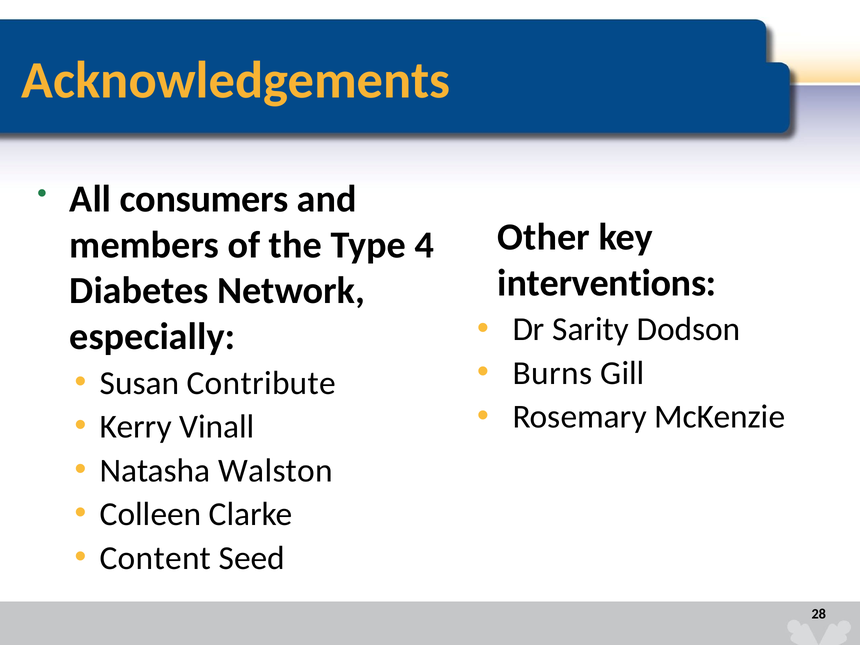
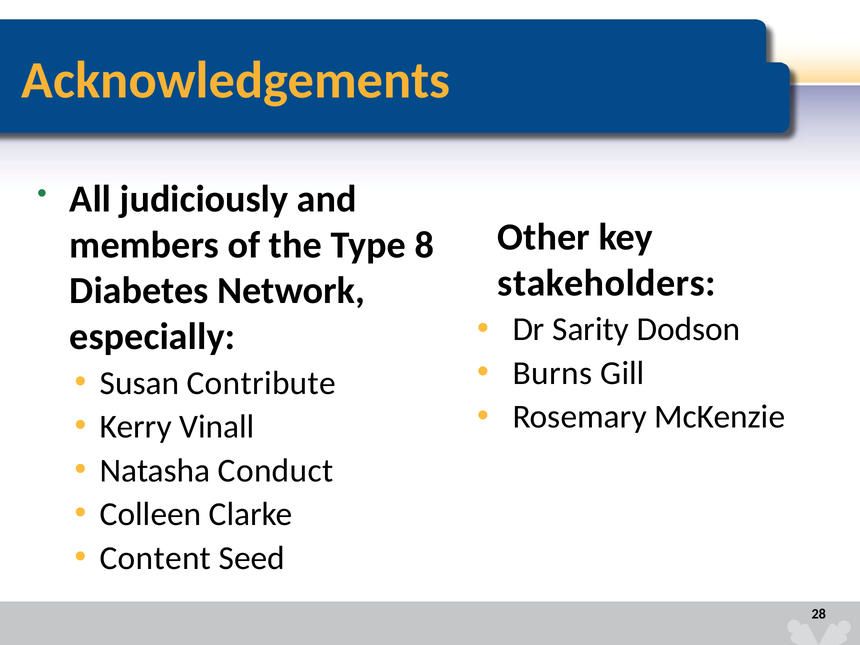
consumers: consumers -> judiciously
4: 4 -> 8
interventions: interventions -> stakeholders
Walston: Walston -> Conduct
